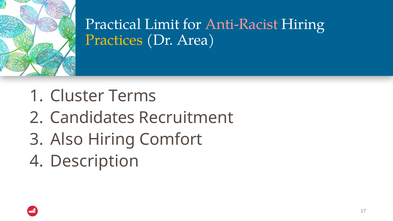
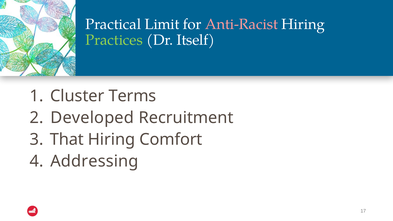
Practices colour: yellow -> light green
Area: Area -> Itself
Candidates: Candidates -> Developed
Also: Also -> That
Description: Description -> Addressing
